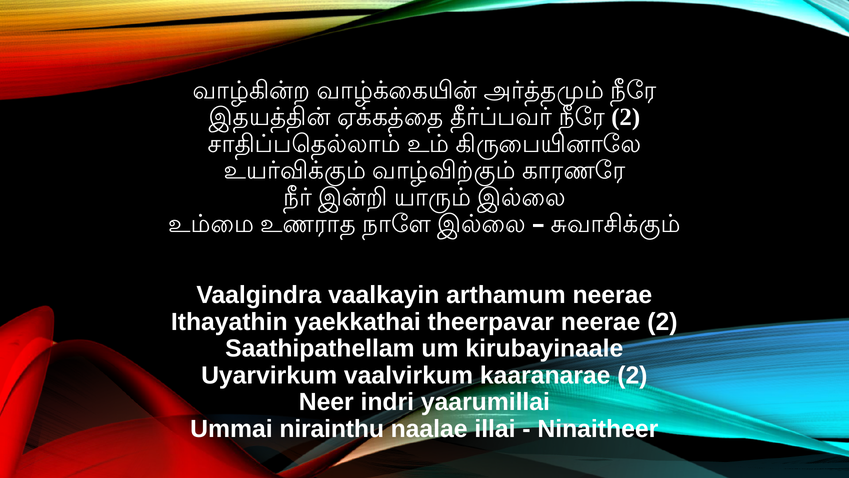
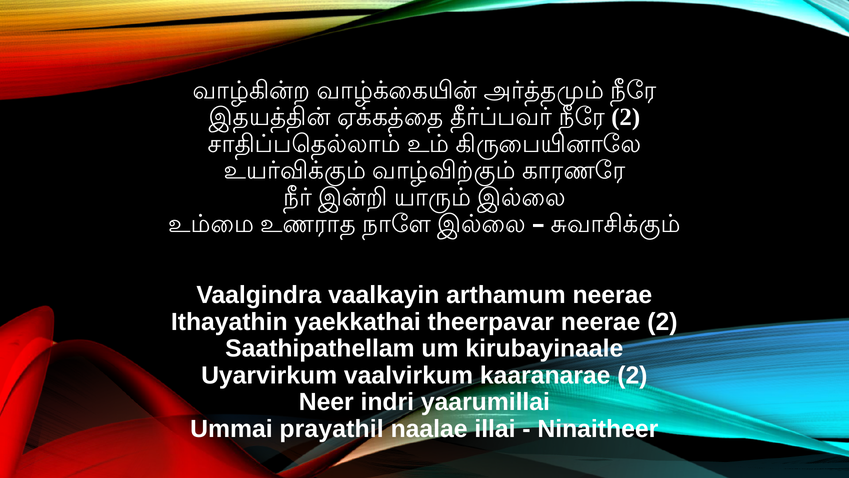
nirainthu: nirainthu -> prayathil
